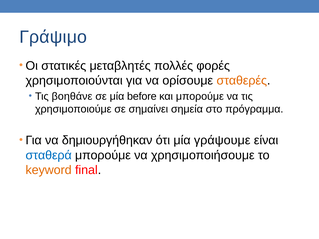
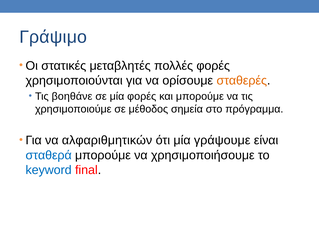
μία before: before -> φορές
σημαίνει: σημαίνει -> μέθοδος
δημιουργήθηκαν: δημιουργήθηκαν -> αλφαριθμητικών
keyword colour: orange -> blue
